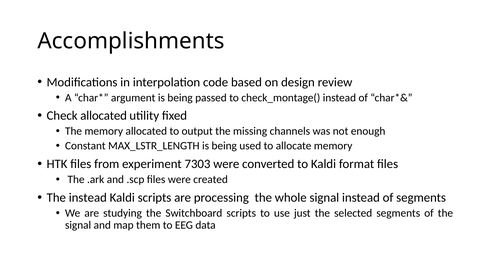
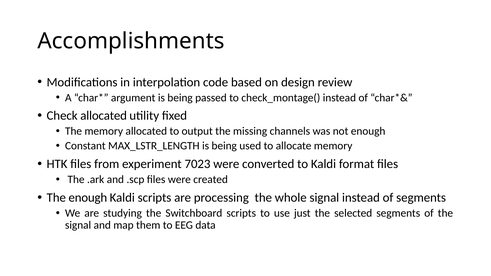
7303: 7303 -> 7023
The instead: instead -> enough
